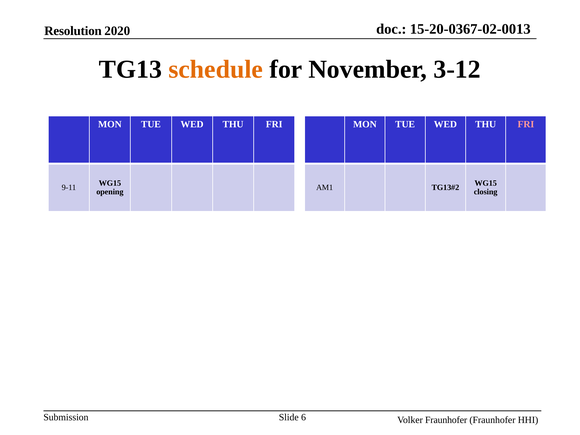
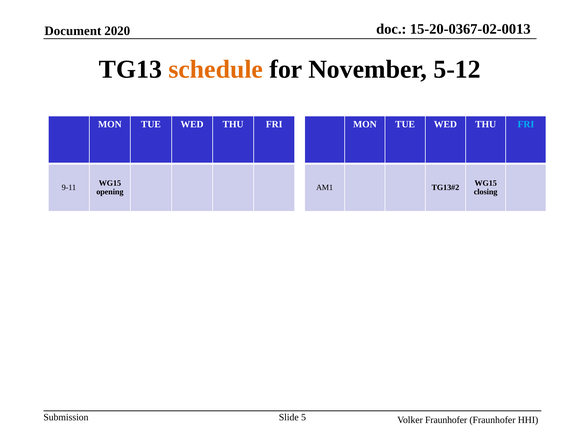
Resolution: Resolution -> Document
3-12: 3-12 -> 5-12
FRI at (526, 124) colour: pink -> light blue
6: 6 -> 5
